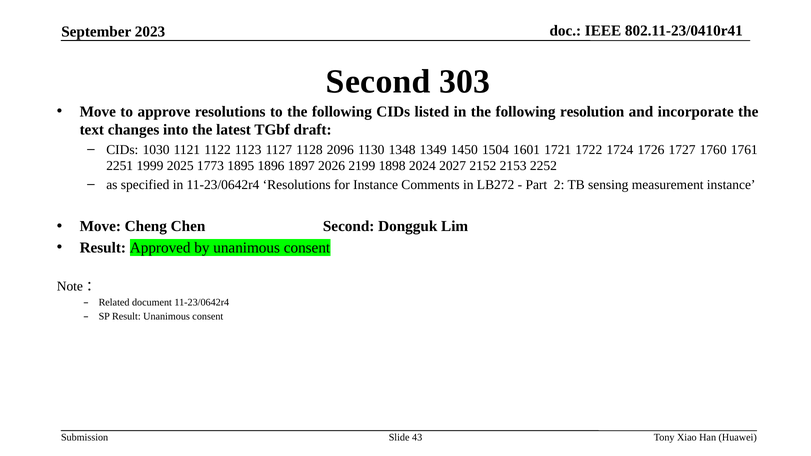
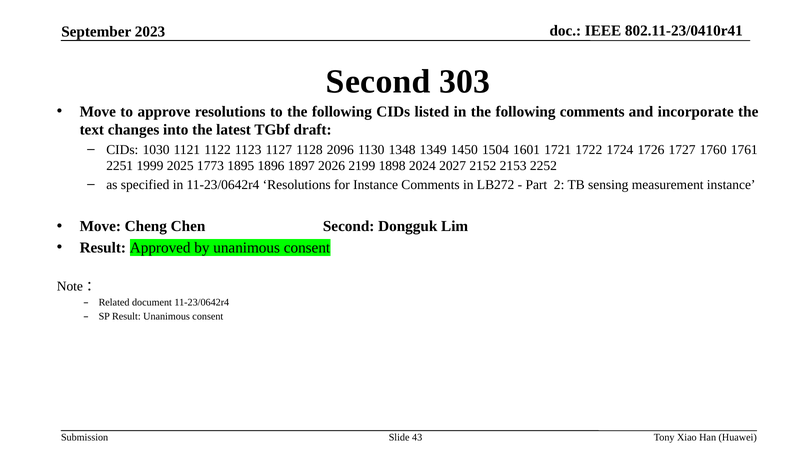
following resolution: resolution -> comments
